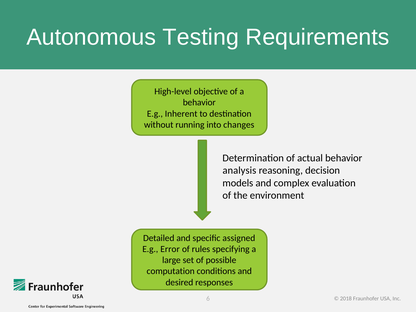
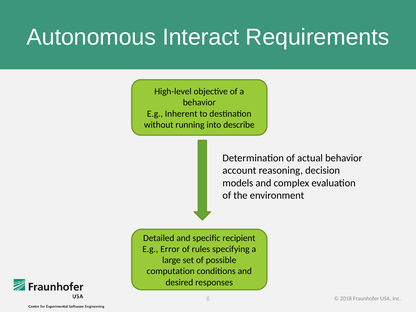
Testing: Testing -> Interact
changes: changes -> describe
analysis: analysis -> account
assigned: assigned -> recipient
